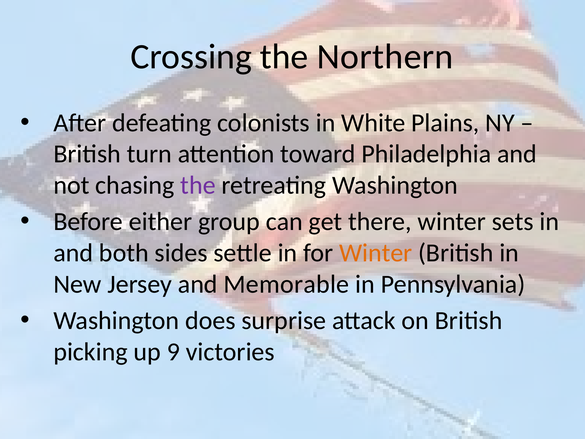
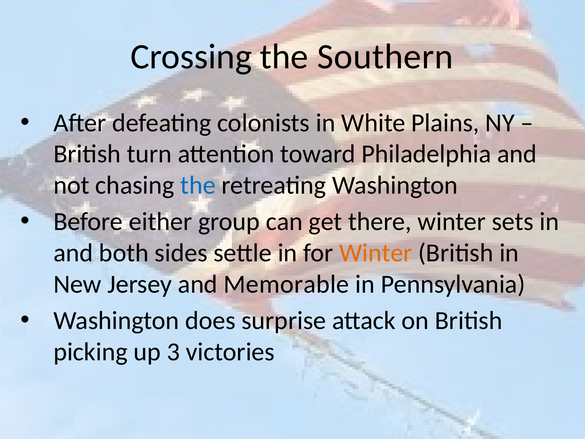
Northern: Northern -> Southern
the at (198, 185) colour: purple -> blue
9: 9 -> 3
